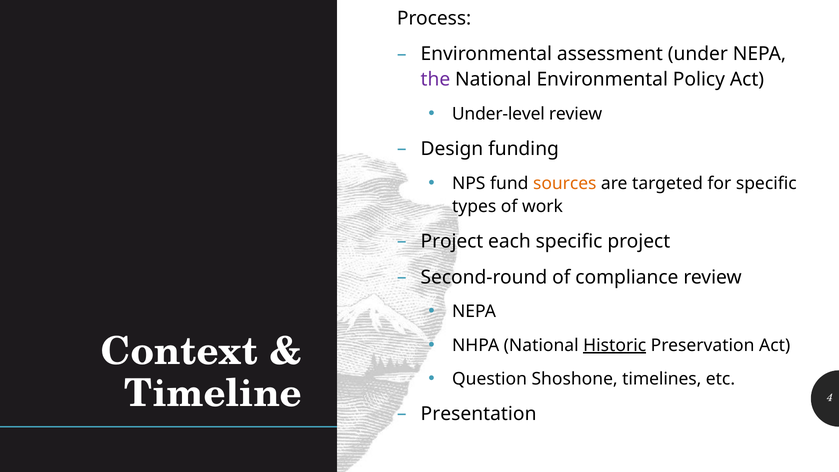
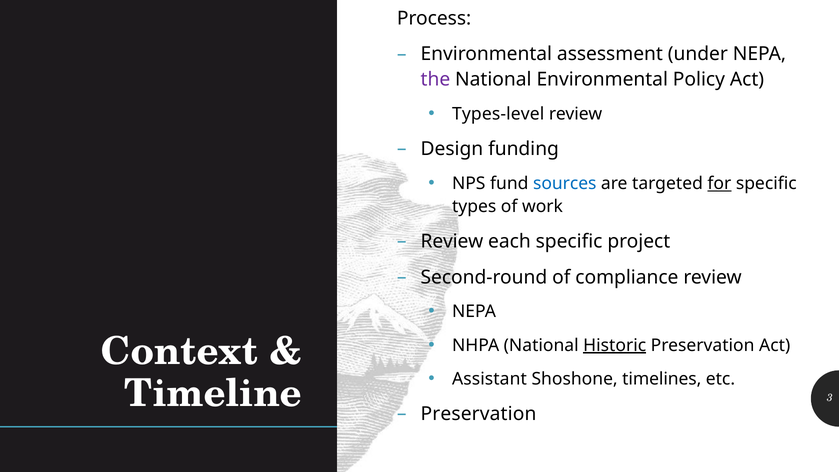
Under-level: Under-level -> Types-level
sources colour: orange -> blue
for underline: none -> present
Project at (452, 241): Project -> Review
Question: Question -> Assistant
4: 4 -> 3
Presentation at (479, 414): Presentation -> Preservation
